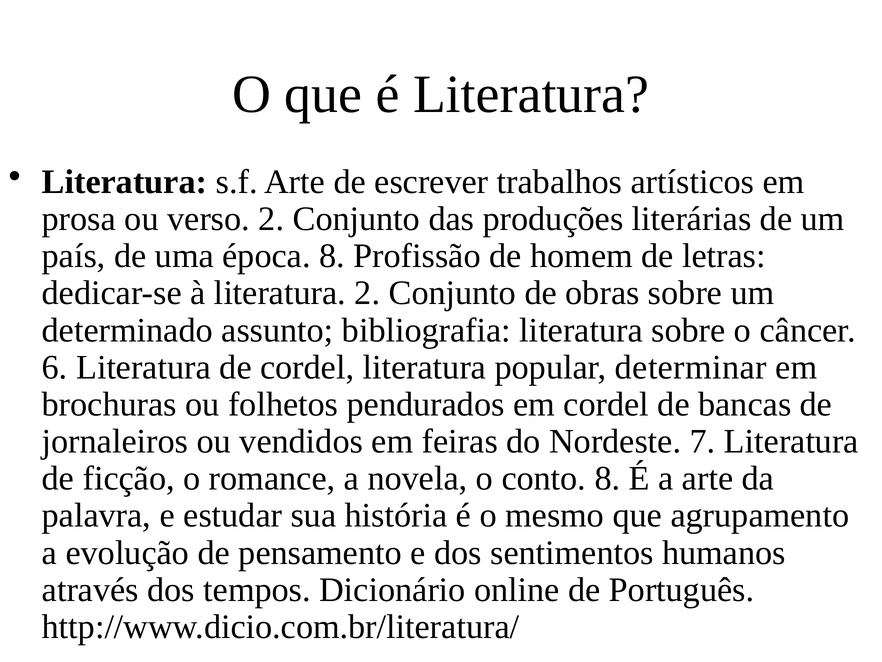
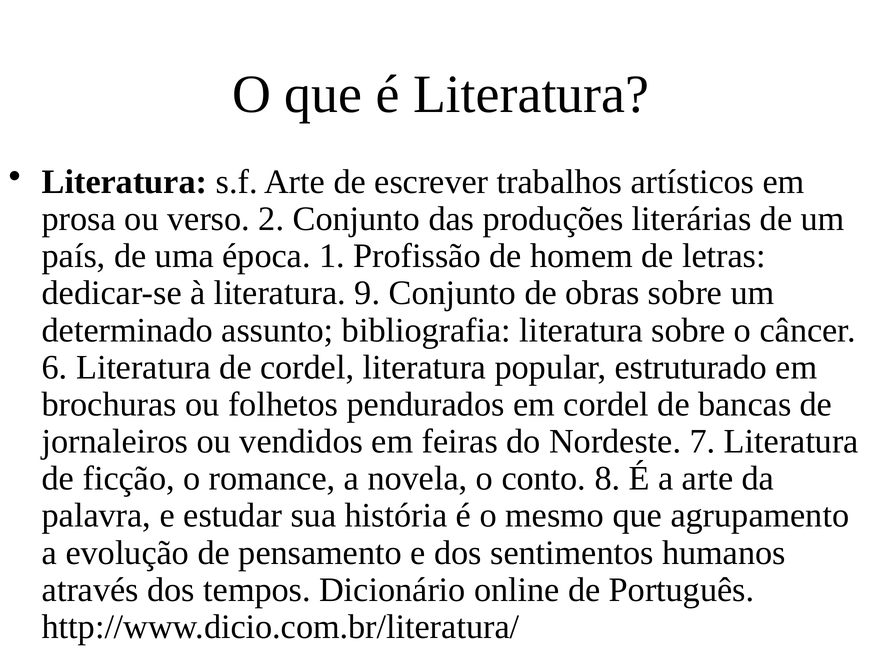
época 8: 8 -> 1
literatura 2: 2 -> 9
determinar: determinar -> estruturado
